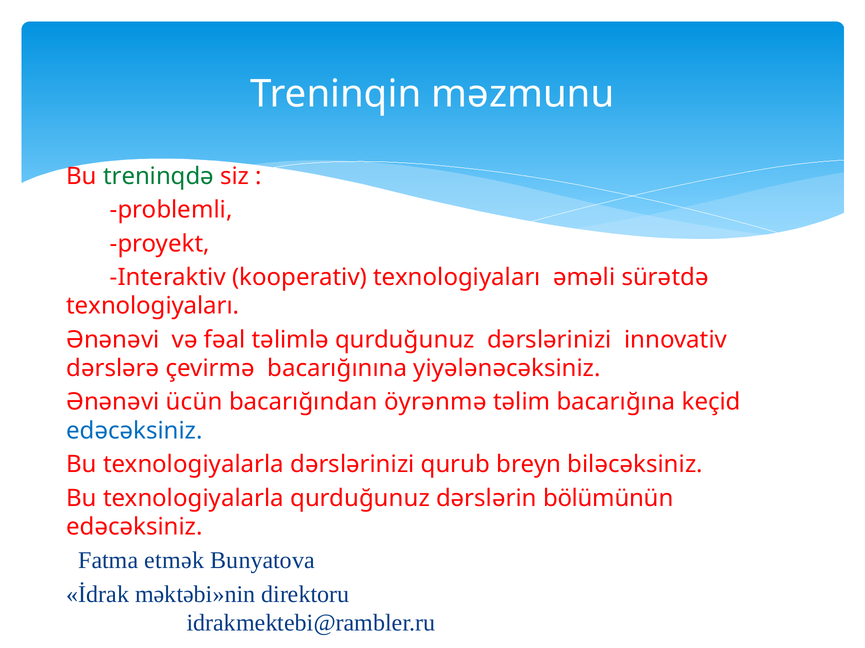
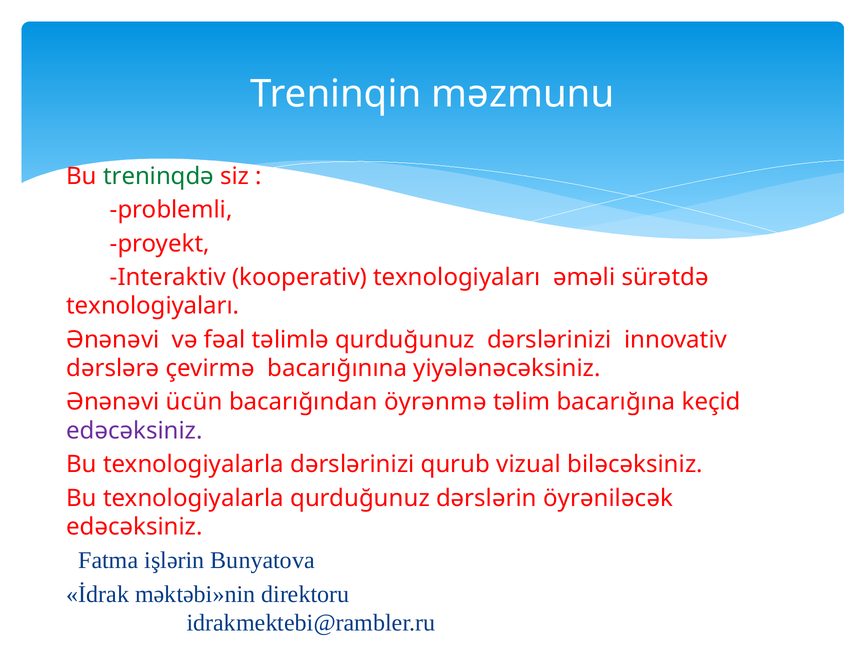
edəcəksiniz at (135, 431) colour: blue -> purple
breyn: breyn -> vizual
bölümünün: bölümünün -> öyrəniləcək
etmək: etmək -> işlərin
